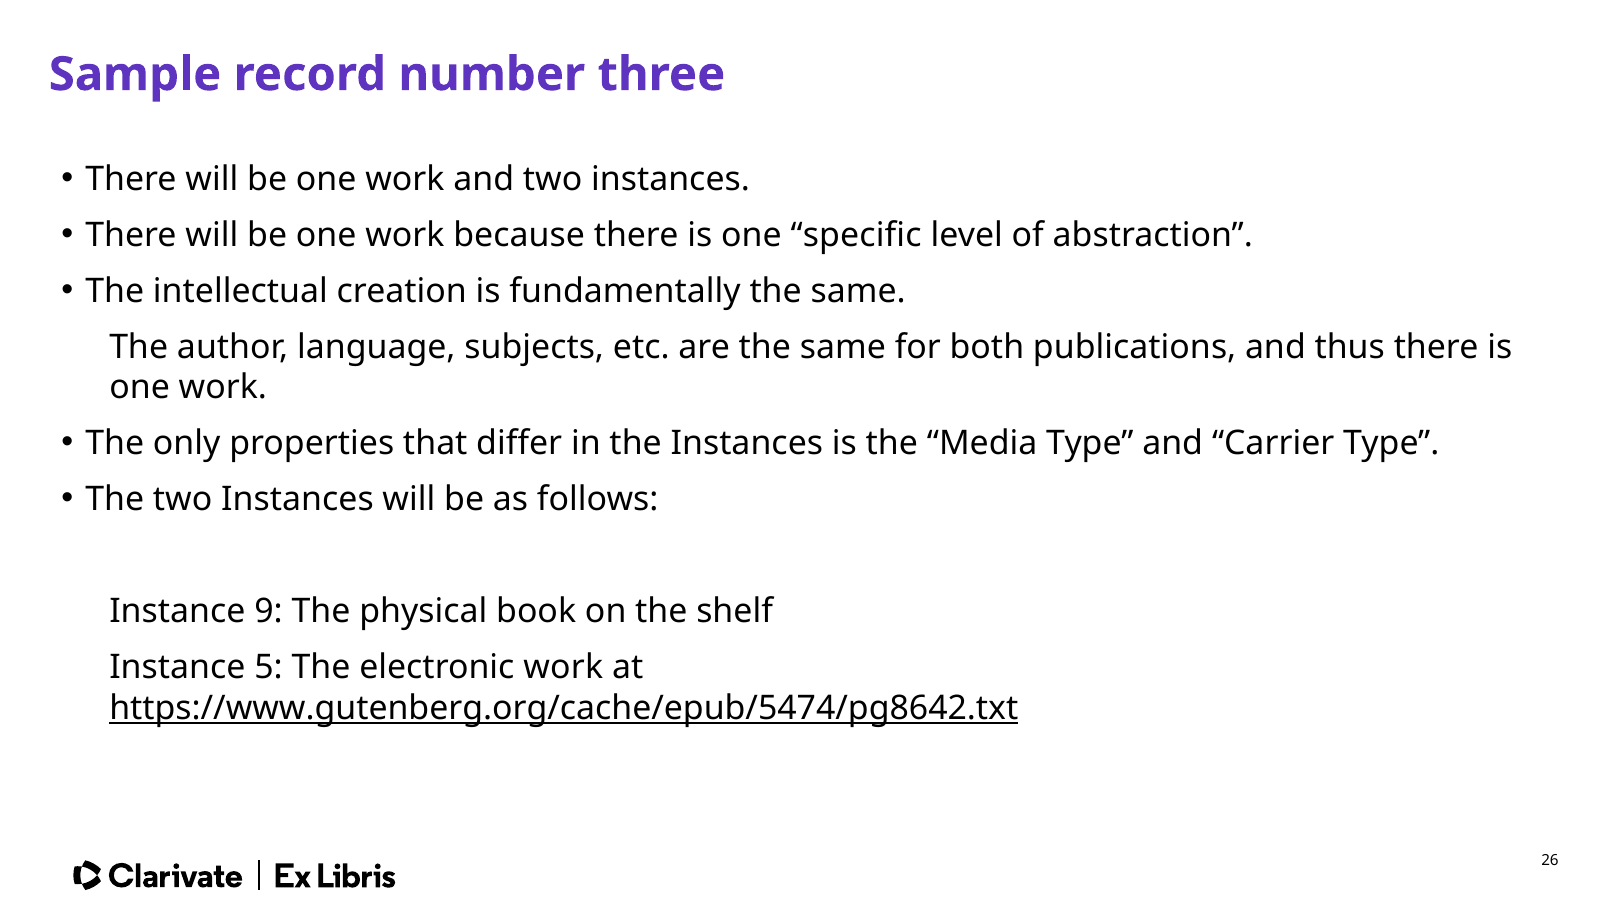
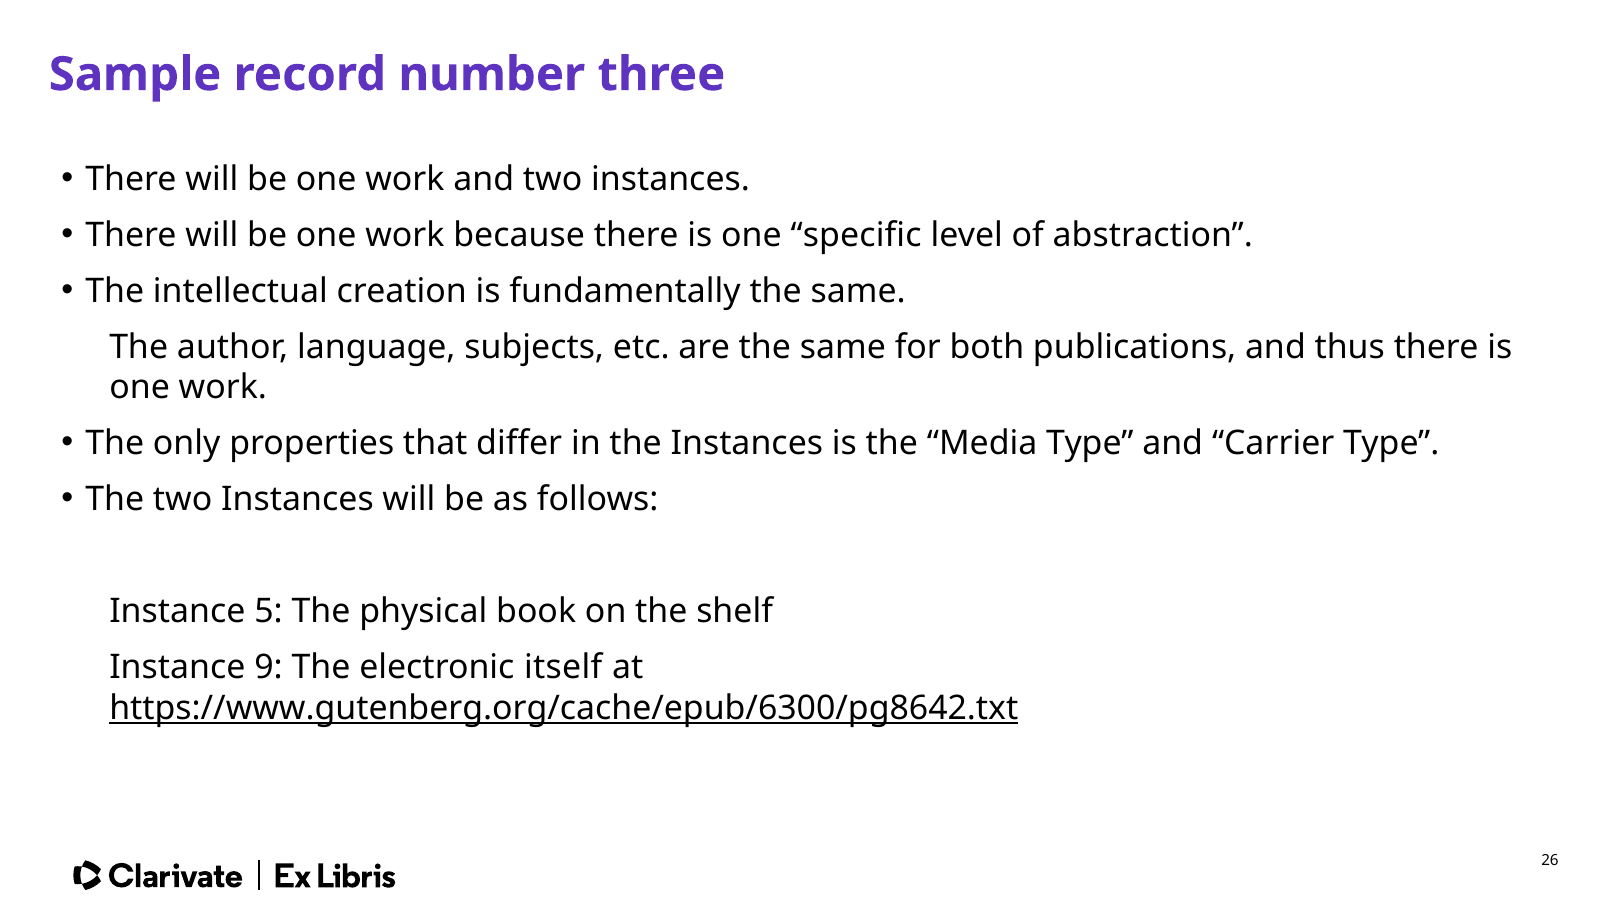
9: 9 -> 5
5: 5 -> 9
electronic work: work -> itself
https://www.gutenberg.org/cache/epub/5474/pg8642.txt: https://www.gutenberg.org/cache/epub/5474/pg8642.txt -> https://www.gutenberg.org/cache/epub/6300/pg8642.txt
